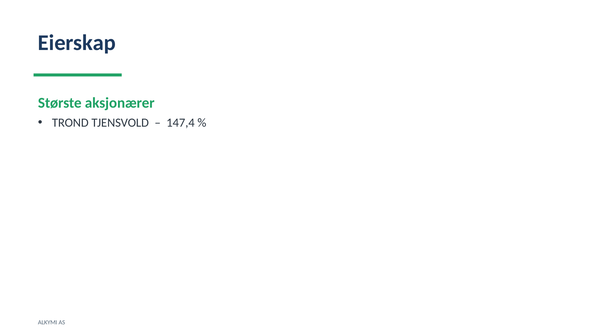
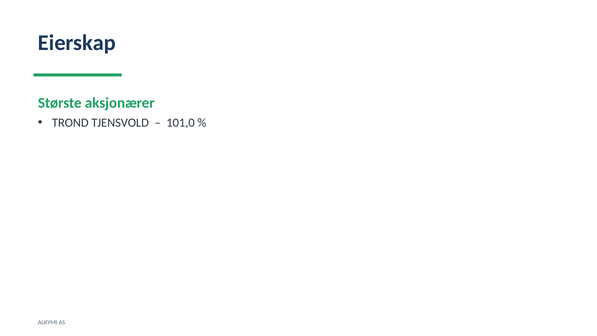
147,4: 147,4 -> 101,0
